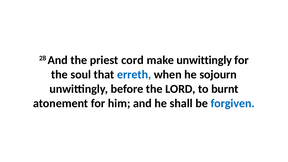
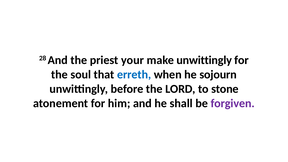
cord: cord -> your
burnt: burnt -> stone
forgiven colour: blue -> purple
